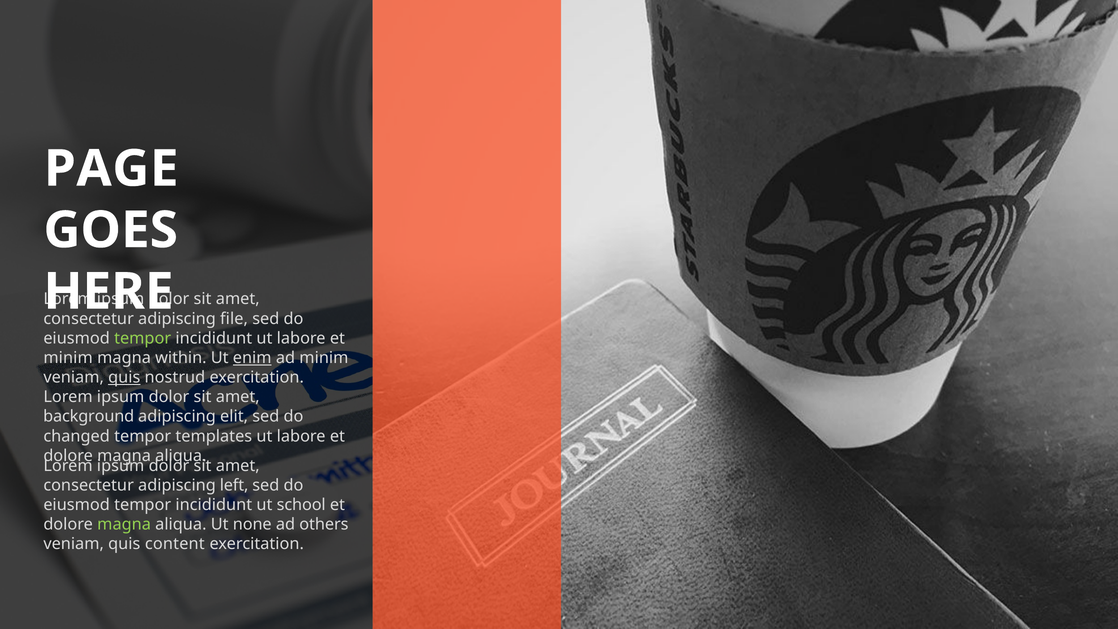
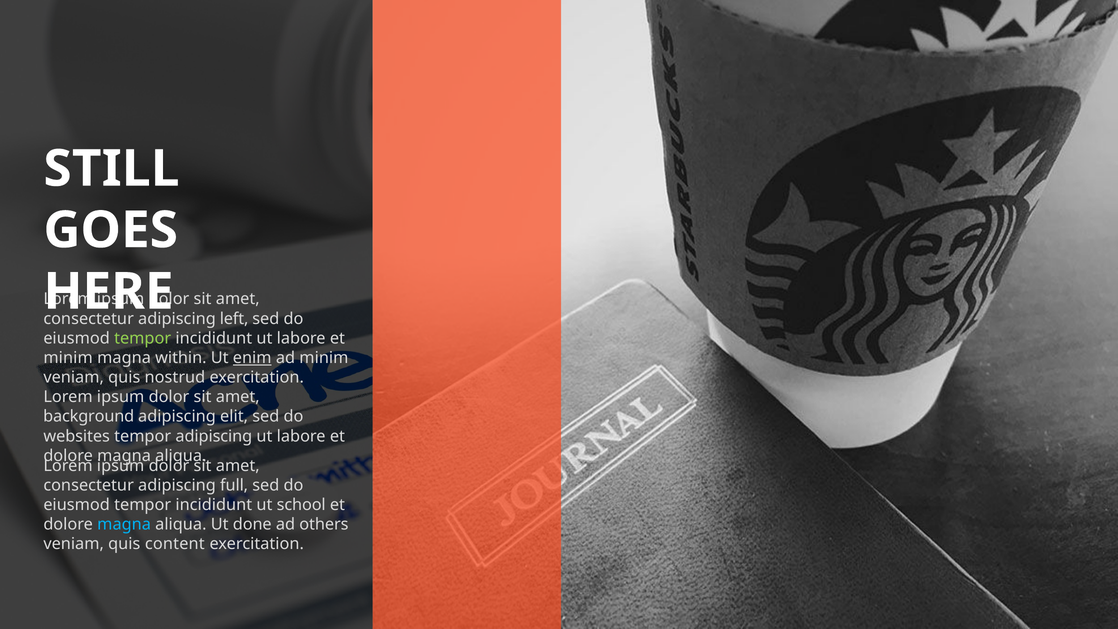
PAGE: PAGE -> STILL
file: file -> left
quis at (124, 377) underline: present -> none
changed: changed -> websites
tempor templates: templates -> adipiscing
left: left -> full
magna at (124, 524) colour: light green -> light blue
none: none -> done
